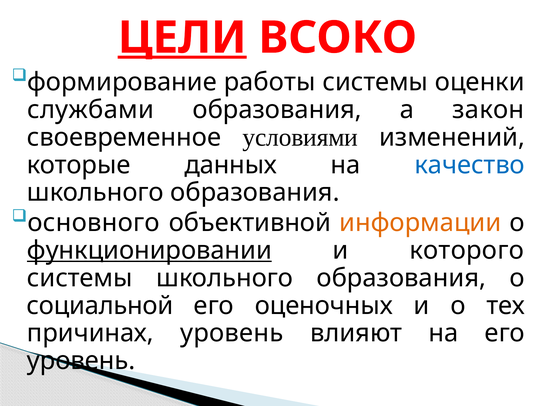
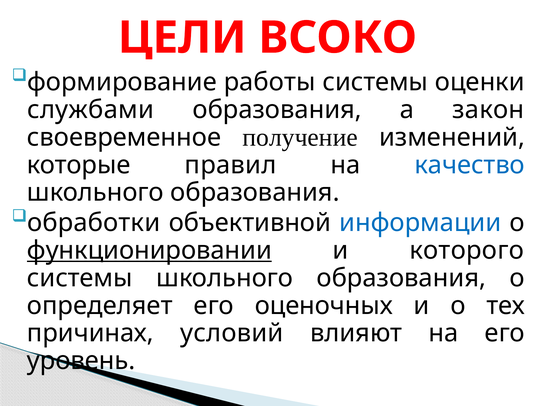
ЦЕЛИ underline: present -> none
условиями: условиями -> получение
данных: данных -> правил
основного: основного -> обработки
информации colour: orange -> blue
социальной: социальной -> определяет
причинах уровень: уровень -> условий
